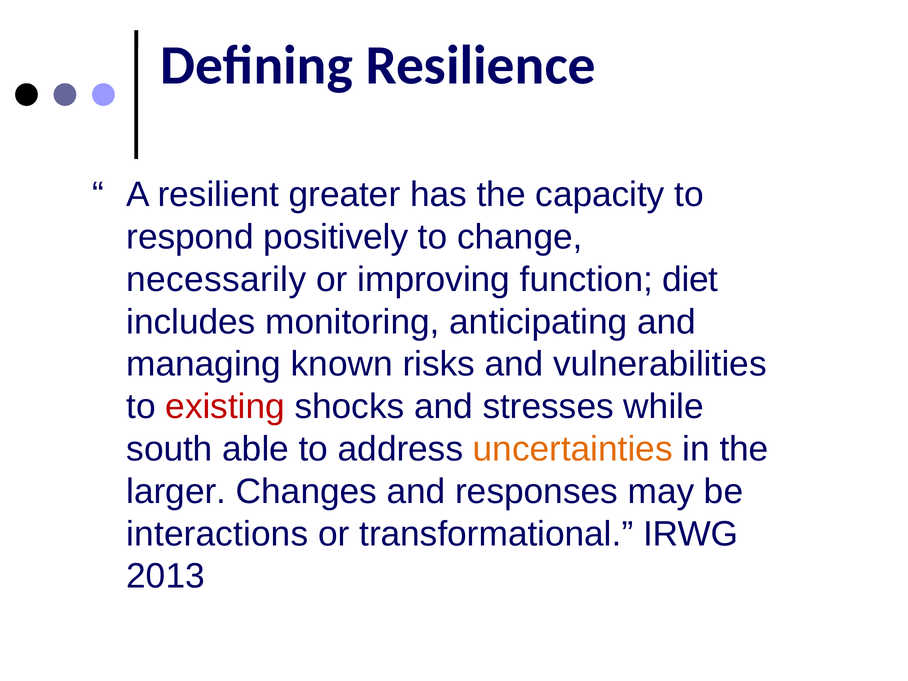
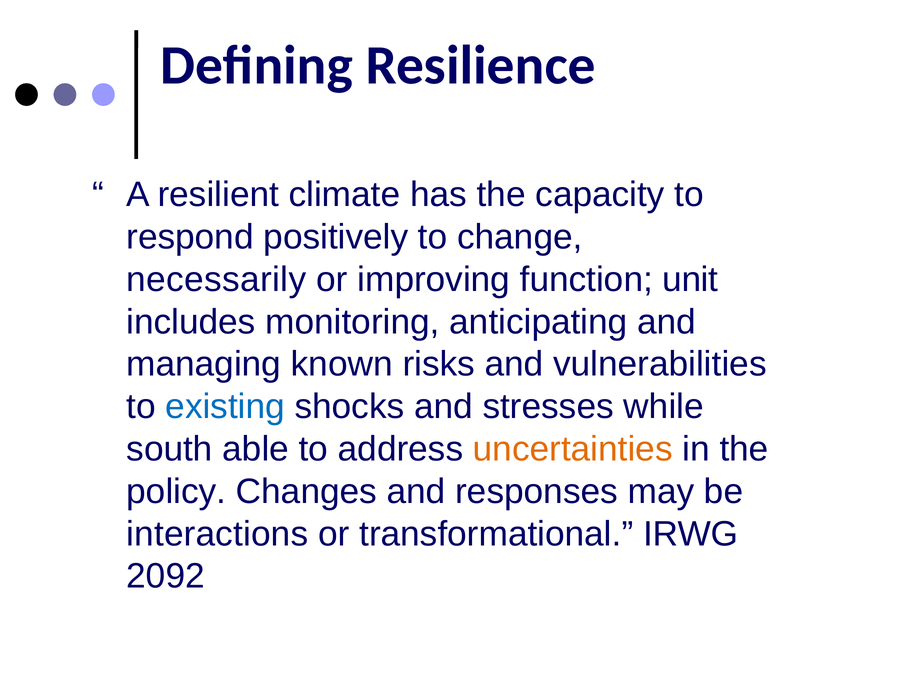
greater: greater -> climate
diet: diet -> unit
existing colour: red -> blue
larger: larger -> policy
2013: 2013 -> 2092
